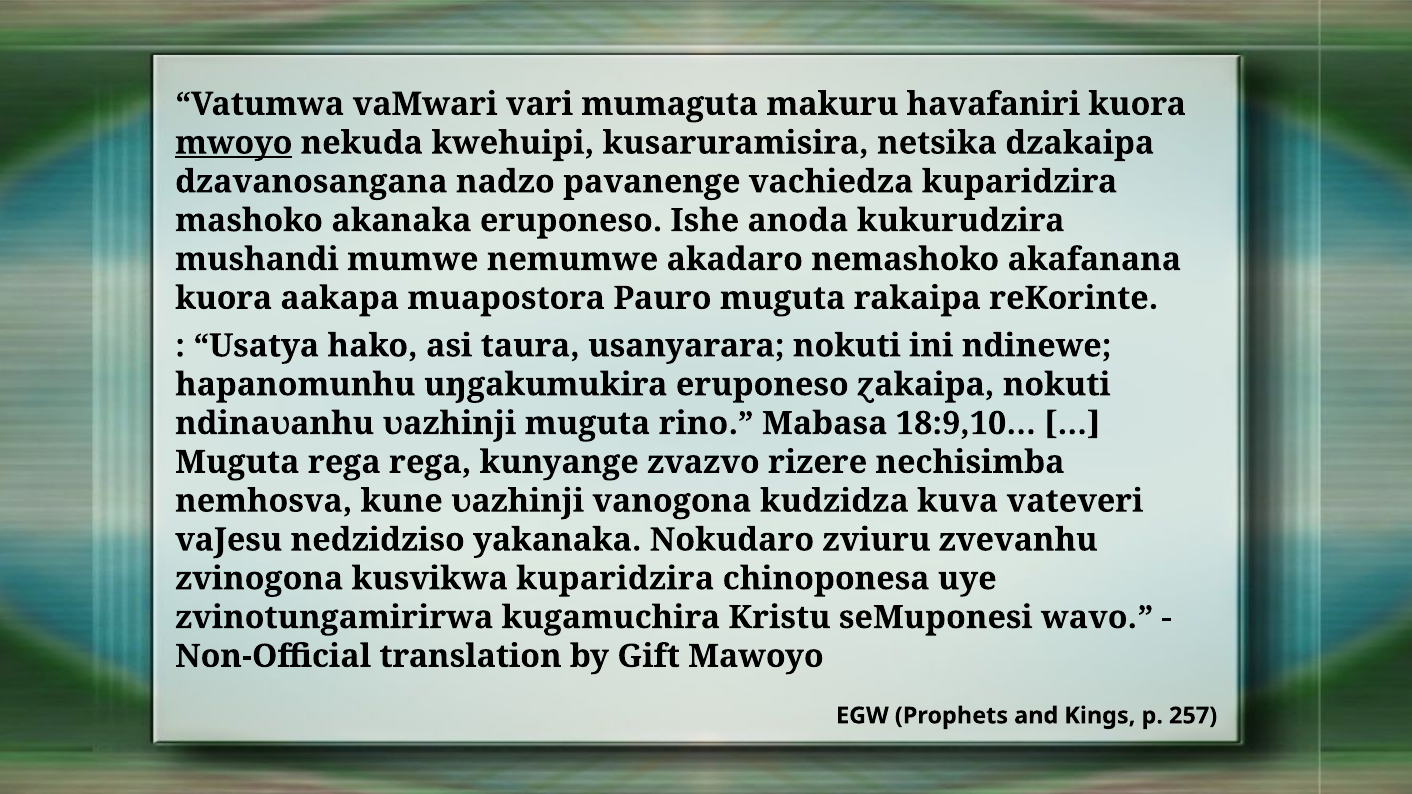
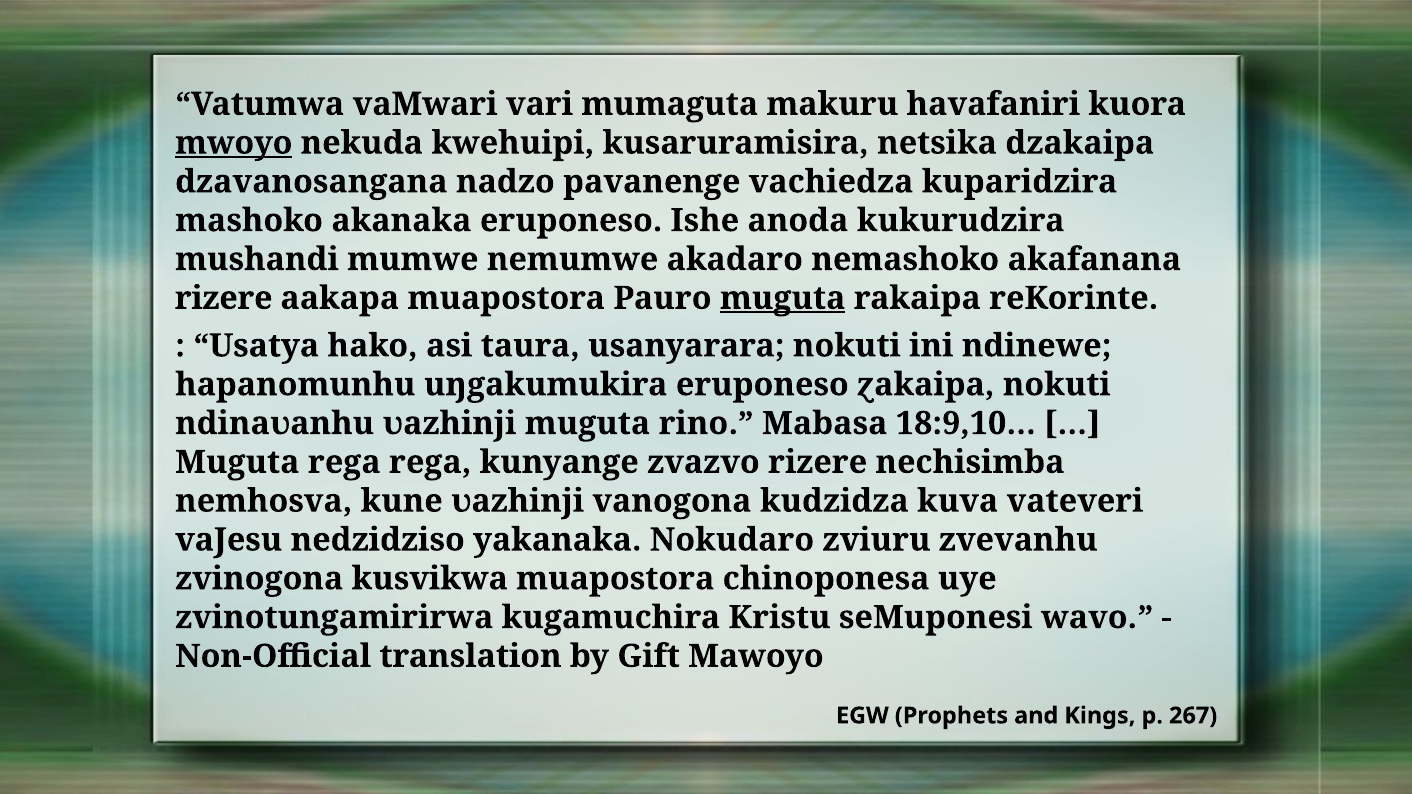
kuora at (224, 298): kuora -> rizere
muguta at (783, 298) underline: none -> present
kusvikwa kuparidzira: kuparidzira -> muapostora
257: 257 -> 267
